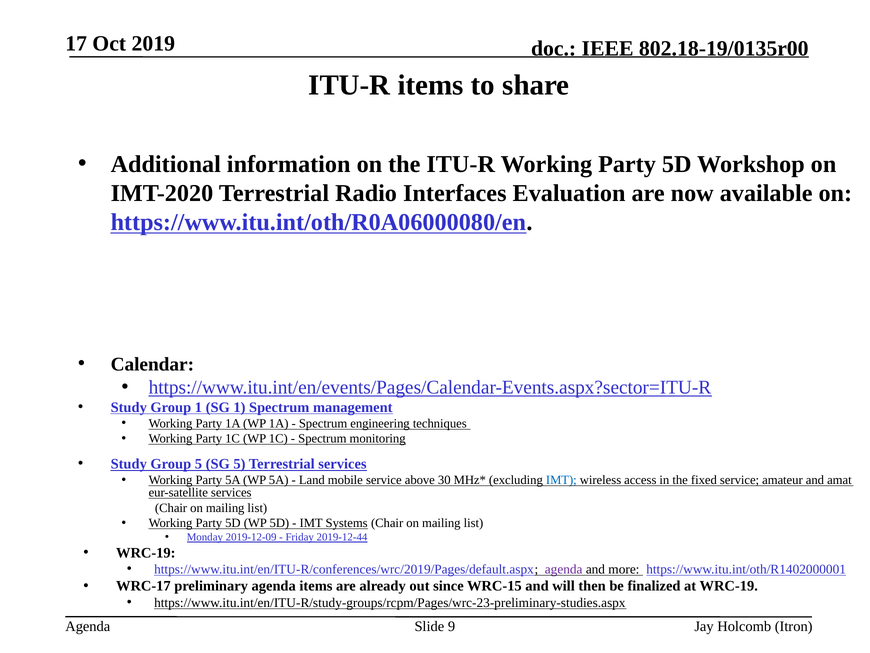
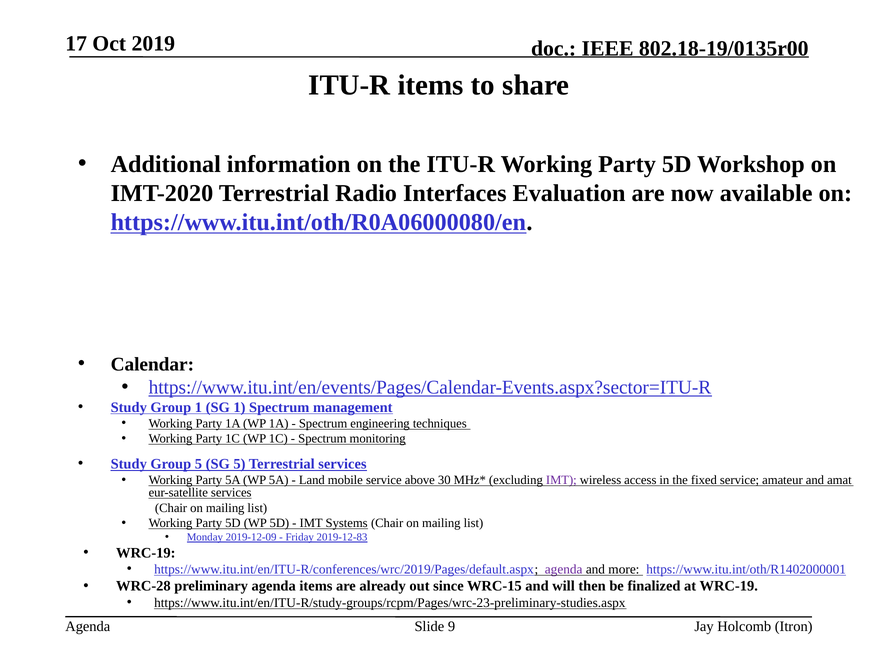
IMT at (561, 480) colour: blue -> purple
2019-12-44: 2019-12-44 -> 2019-12-83
WRC-17: WRC-17 -> WRC-28
